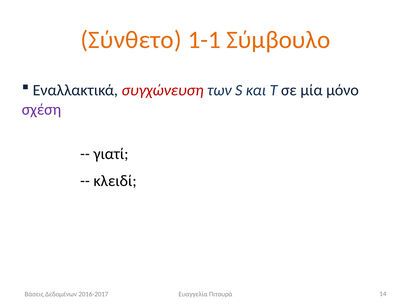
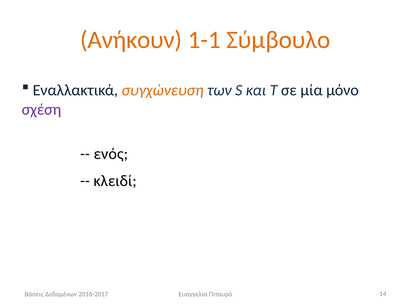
Σύνθετο: Σύνθετο -> Ανήκουν
συγχώνευση colour: red -> orange
γιατί: γιατί -> ενός
